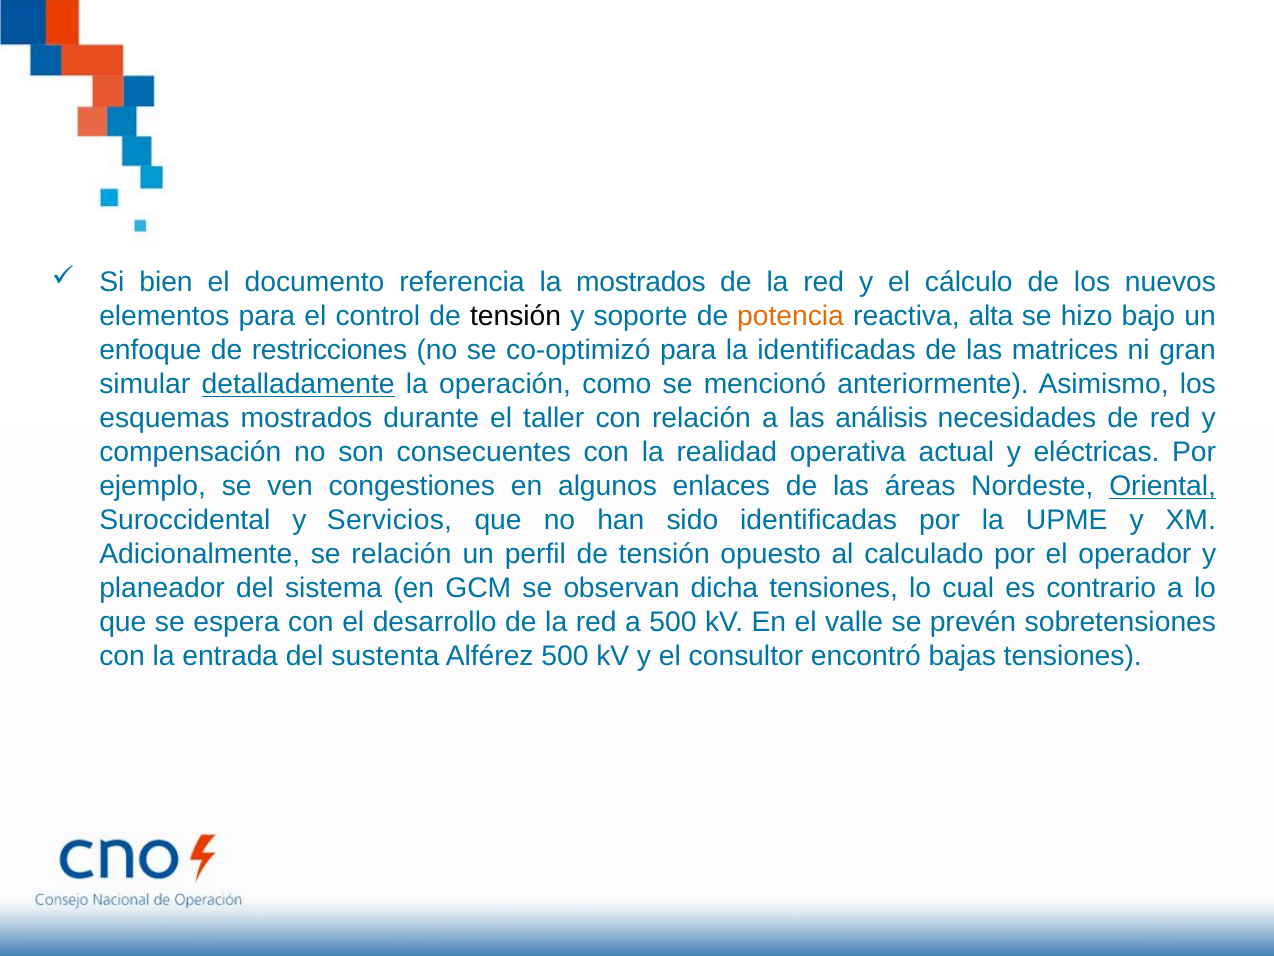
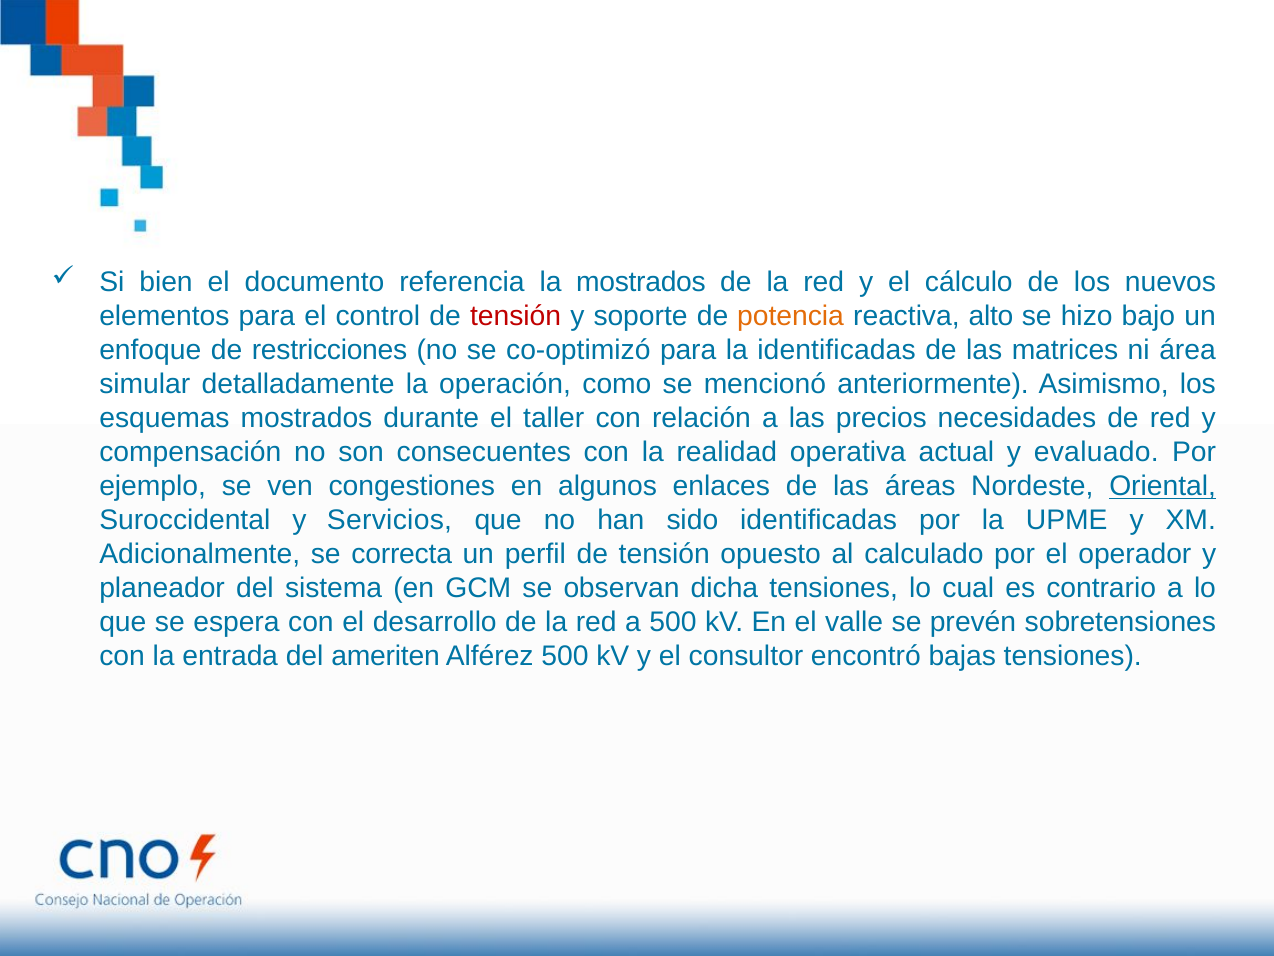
tensión at (516, 316) colour: black -> red
alta: alta -> alto
gran: gran -> área
detalladamente underline: present -> none
análisis: análisis -> precios
eléctricas: eléctricas -> evaluado
se relación: relación -> correcta
sustenta: sustenta -> ameriten
